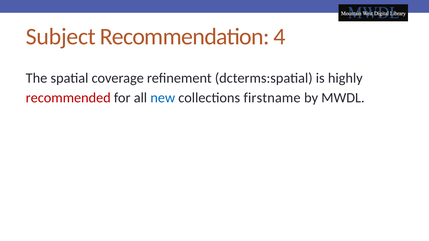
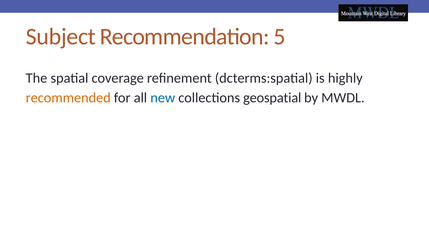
4: 4 -> 5
recommended colour: red -> orange
firstname: firstname -> geospatial
